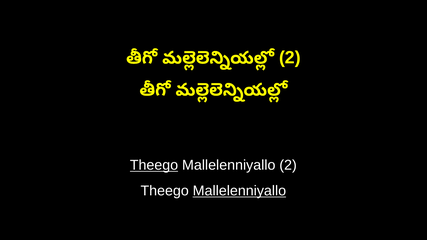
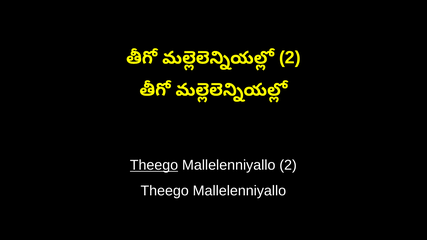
Mallelenniyallo at (239, 191) underline: present -> none
